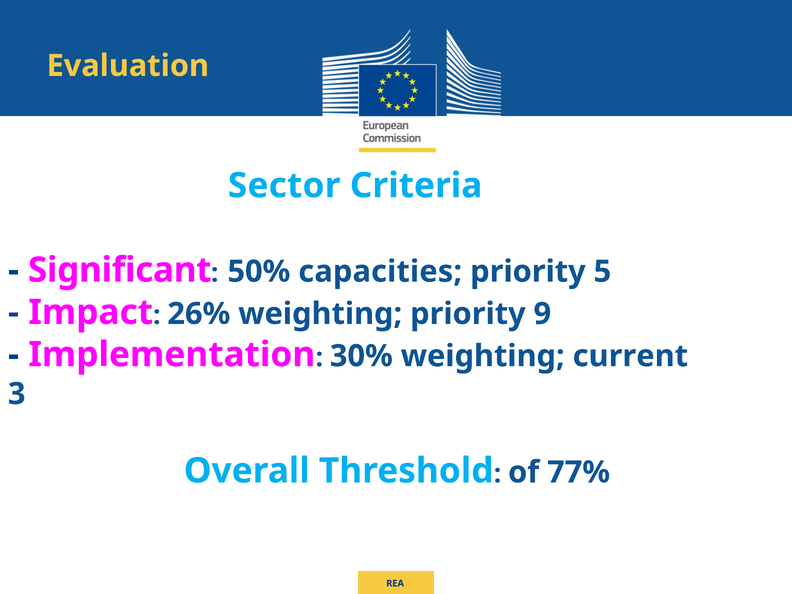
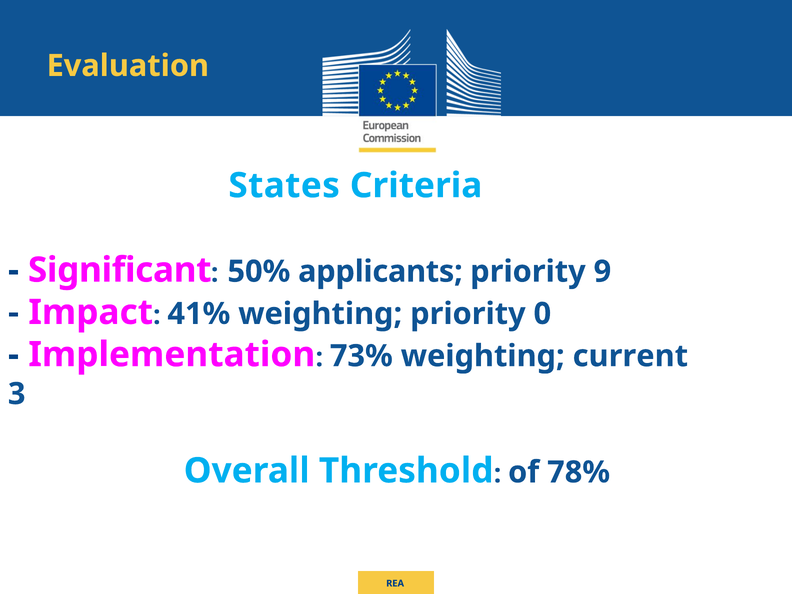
Sector: Sector -> States
capacities: capacities -> applicants
5: 5 -> 9
26%: 26% -> 41%
9: 9 -> 0
30%: 30% -> 73%
77%: 77% -> 78%
